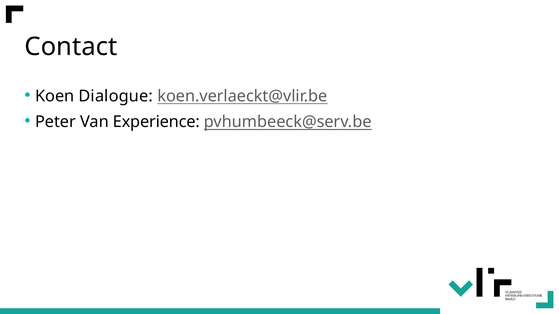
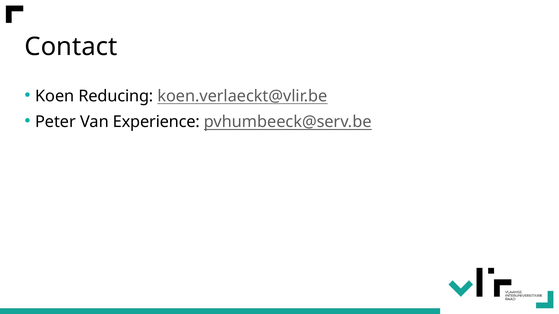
Dialogue: Dialogue -> Reducing
